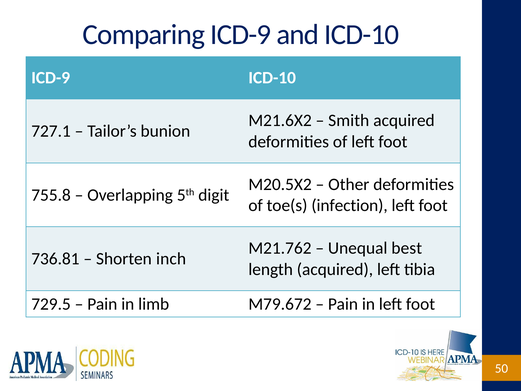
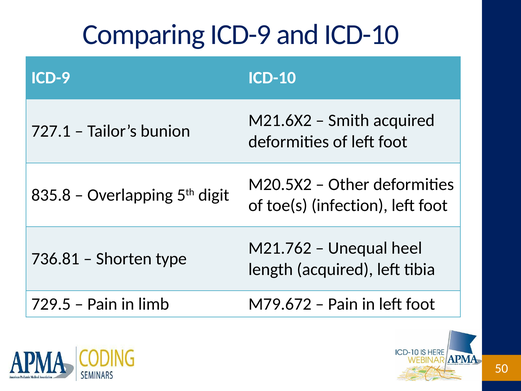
755.8: 755.8 -> 835.8
best: best -> heel
inch: inch -> type
